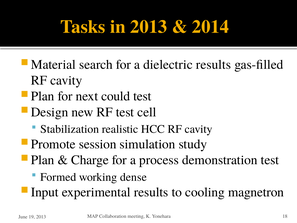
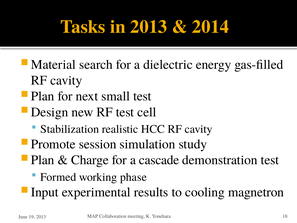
dielectric results: results -> energy
could: could -> small
process: process -> cascade
dense: dense -> phase
